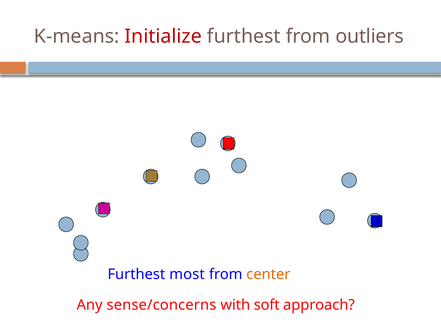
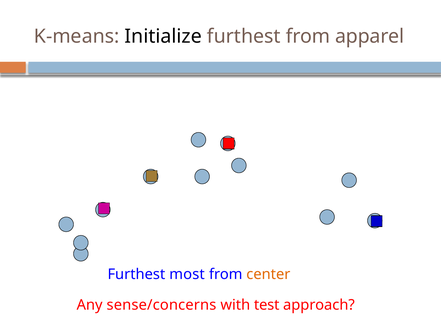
Initialize colour: red -> black
outliers: outliers -> apparel
soft: soft -> test
